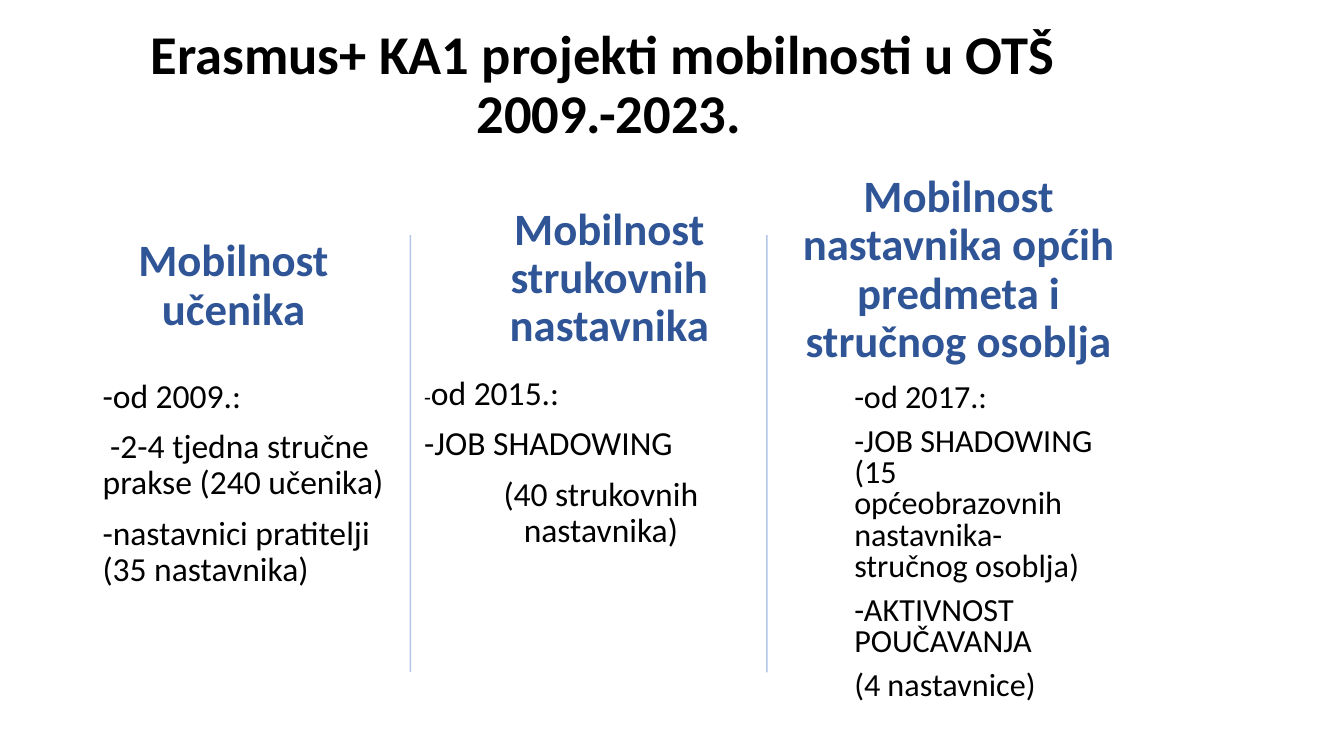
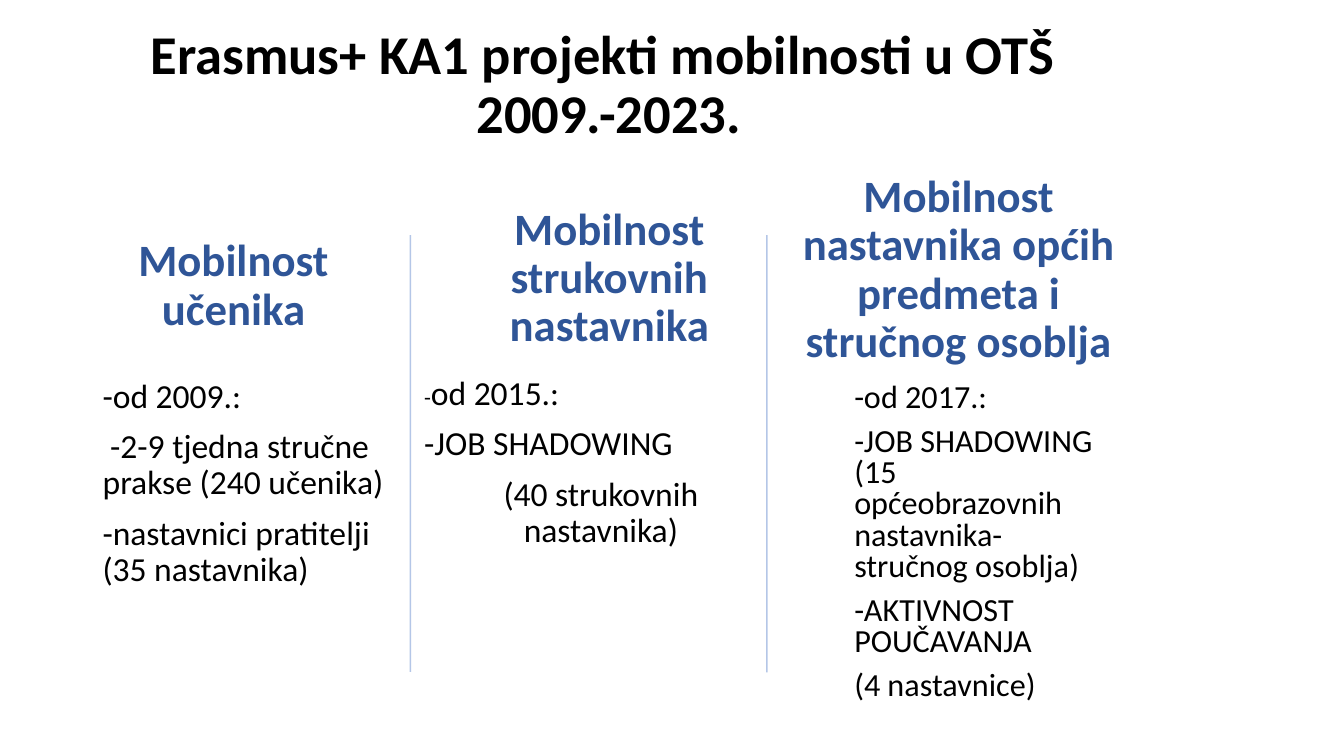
-2-4: -2-4 -> -2-9
